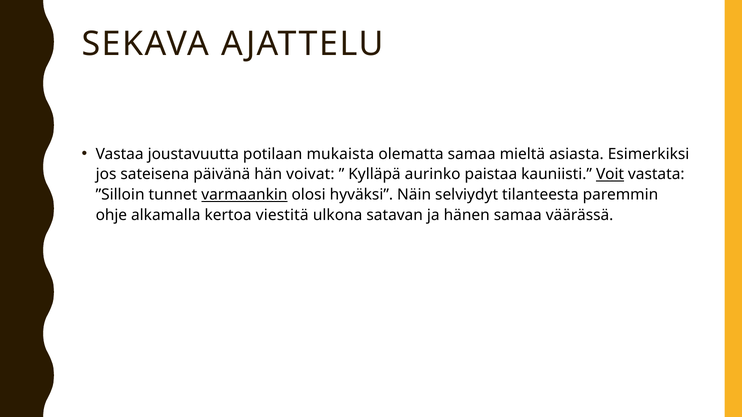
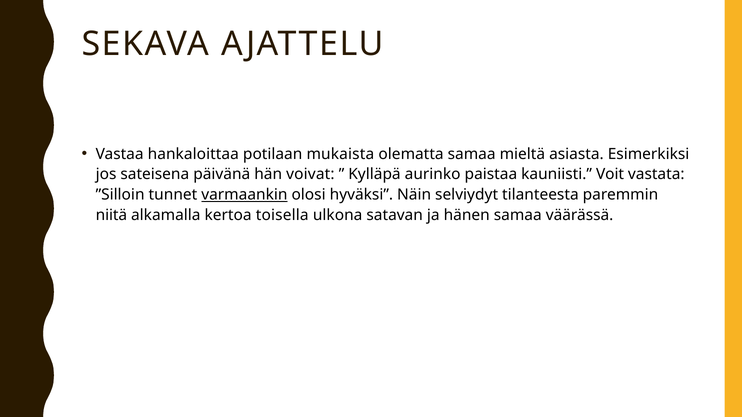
joustavuutta: joustavuutta -> hankaloittaa
Voit underline: present -> none
ohje: ohje -> niitä
viestitä: viestitä -> toisella
